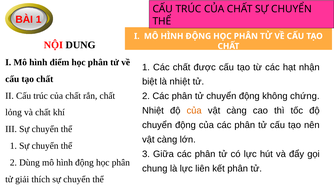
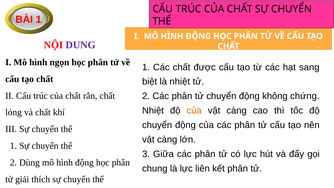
DUNG colour: black -> purple
điểm: điểm -> ngọn
nhận: nhận -> sang
